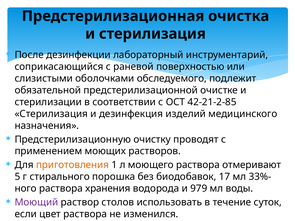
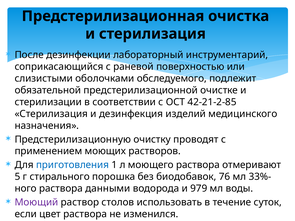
приготовления colour: orange -> blue
17: 17 -> 76
хранения: хранения -> данными
